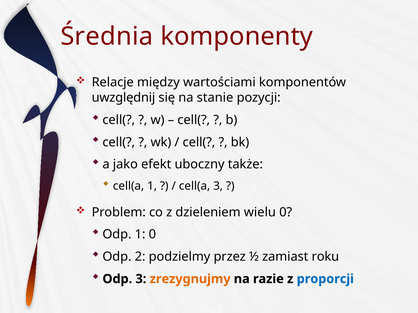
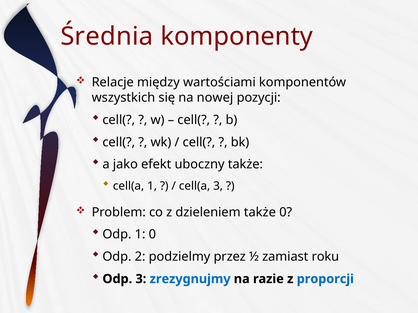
uwzględnij: uwzględnij -> wszystkich
stanie: stanie -> nowej
dzieleniem wielu: wielu -> także
zrezygnujmy colour: orange -> blue
